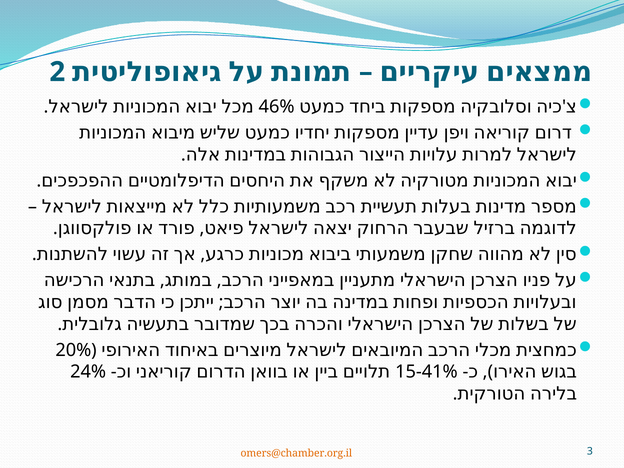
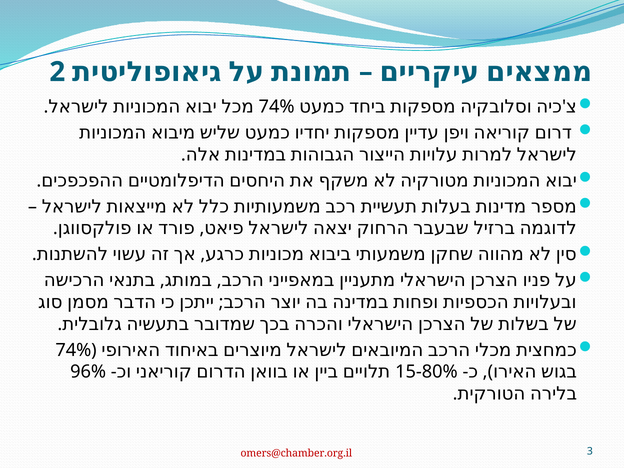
46% at (277, 107): 46% -> 74%
20% at (73, 350): 20% -> 74%
24%: 24% -> 96%
15-41%: 15-41% -> 15-80%
omers@chamber.org.il colour: orange -> red
